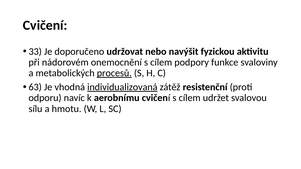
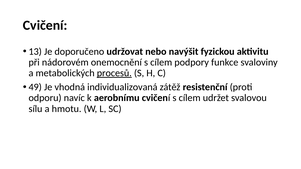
33: 33 -> 13
63: 63 -> 49
individualizovaná underline: present -> none
